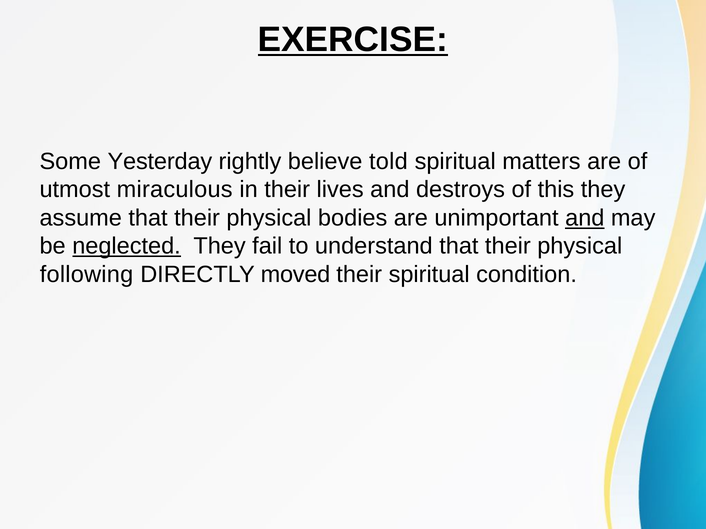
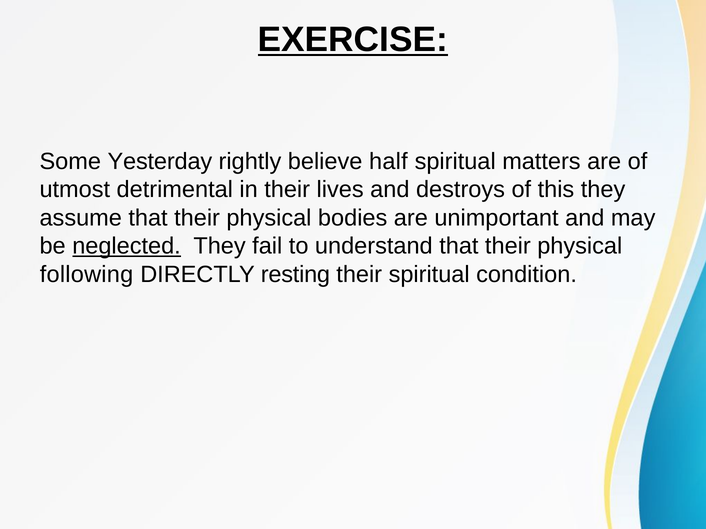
told: told -> half
miraculous: miraculous -> detrimental
and at (585, 218) underline: present -> none
moved: moved -> resting
